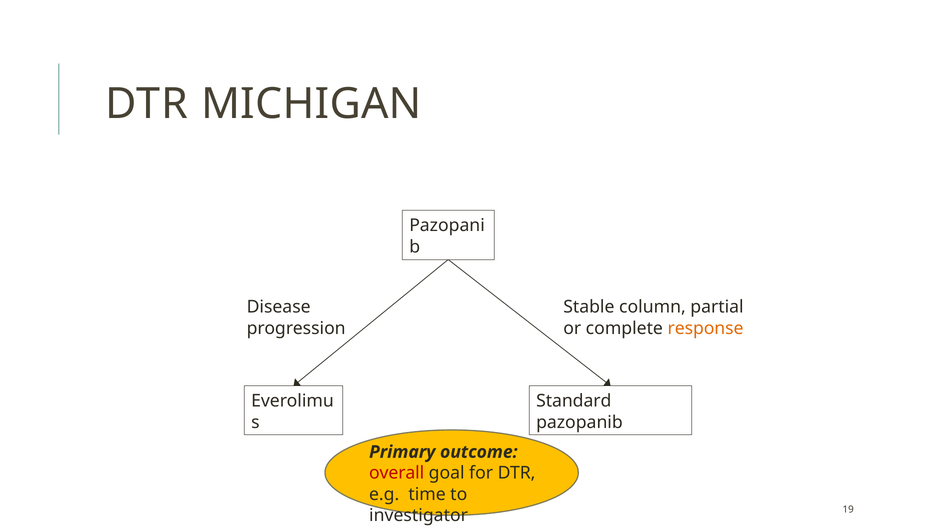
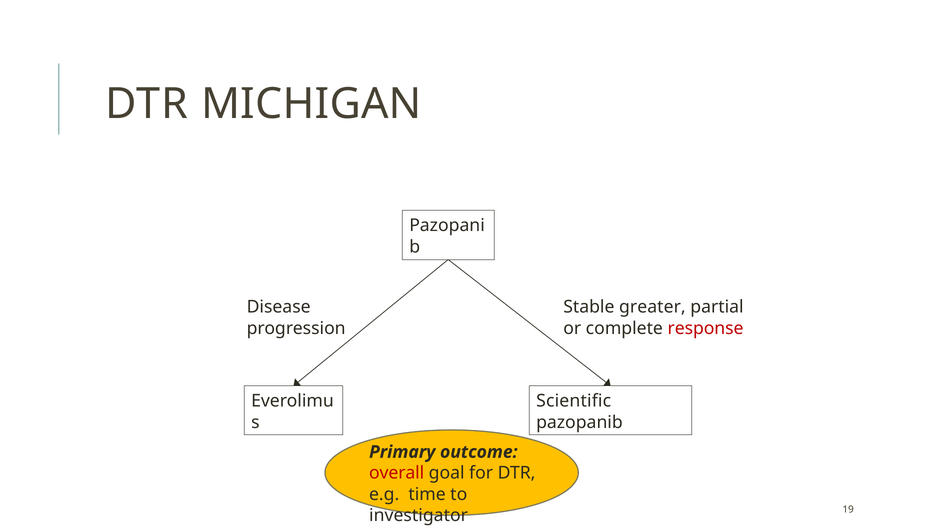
column: column -> greater
response colour: orange -> red
Standard: Standard -> Scientific
